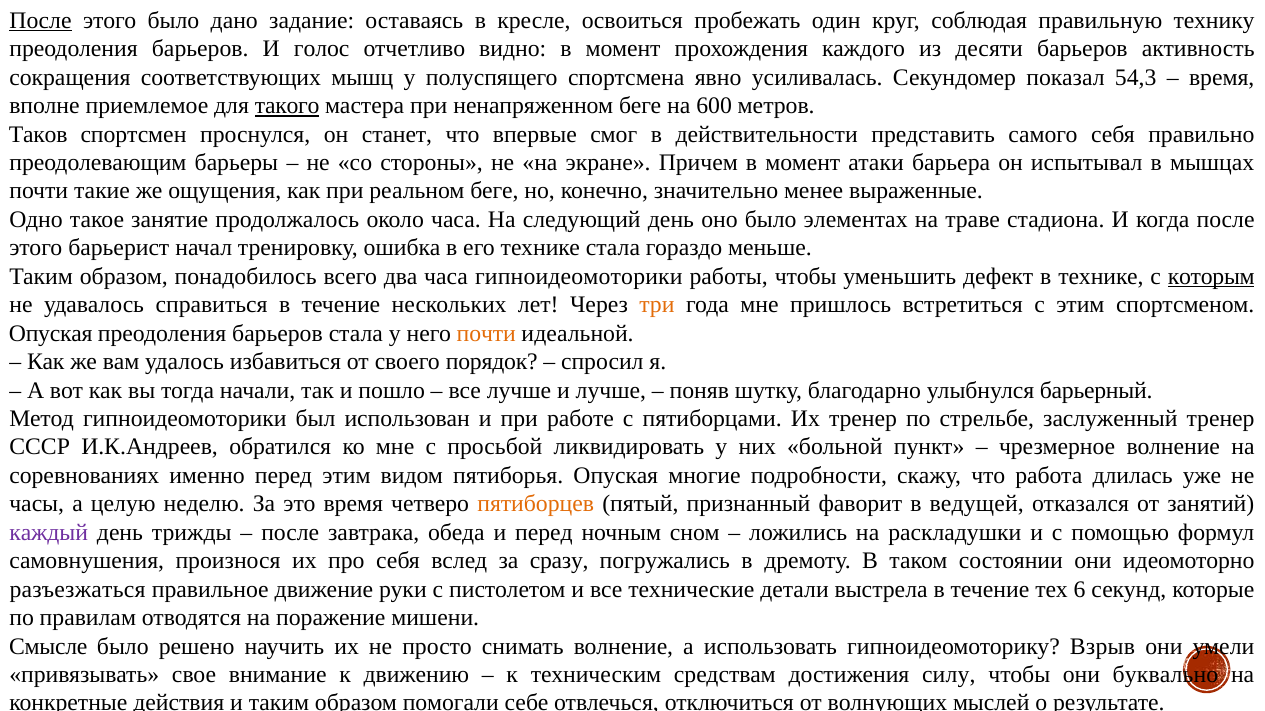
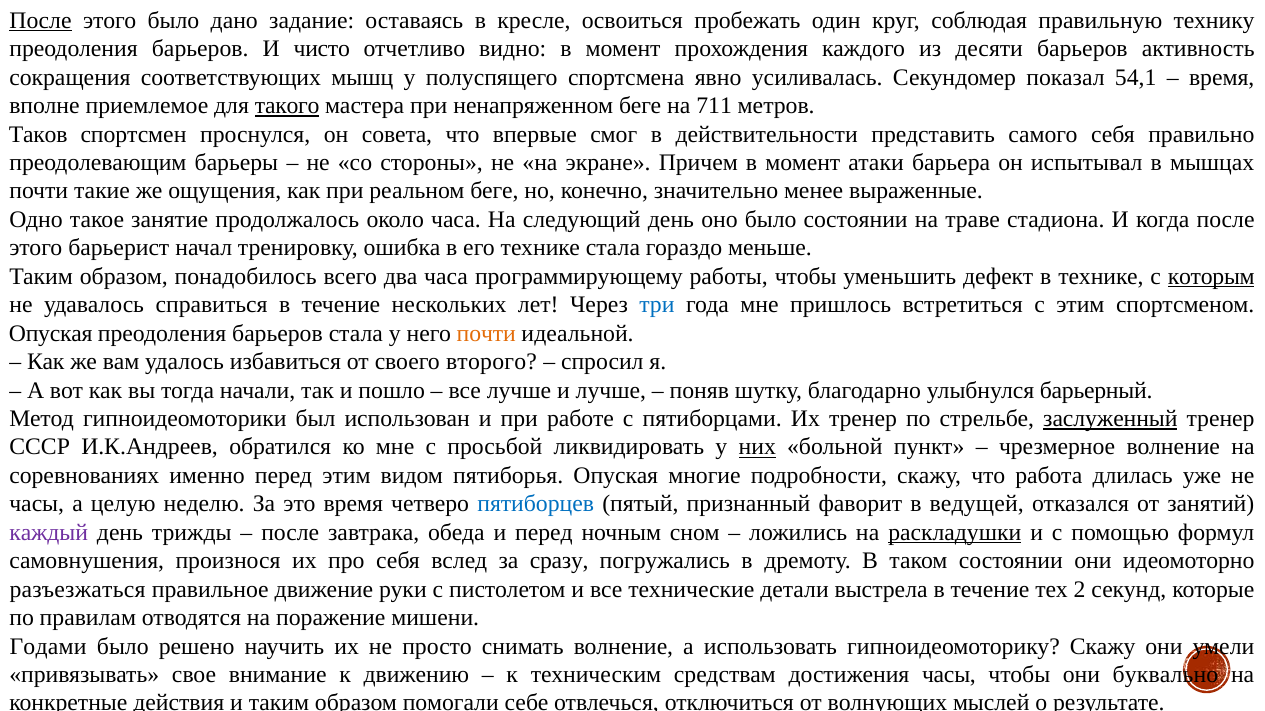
голос: голос -> чисто
54,3: 54,3 -> 54,1
600: 600 -> 711
станет: станет -> совета
было элементах: элементах -> состоянии
часа гипноидеомоторики: гипноидеомоторики -> программирующему
три colour: orange -> blue
порядок: порядок -> второго
заслуженный underline: none -> present
них underline: none -> present
пятиборцев colour: orange -> blue
раскладушки underline: none -> present
6: 6 -> 2
Смысле: Смысле -> Годами
гипноидеомоторику Взрыв: Взрыв -> Скажу
достижения силу: силу -> часы
